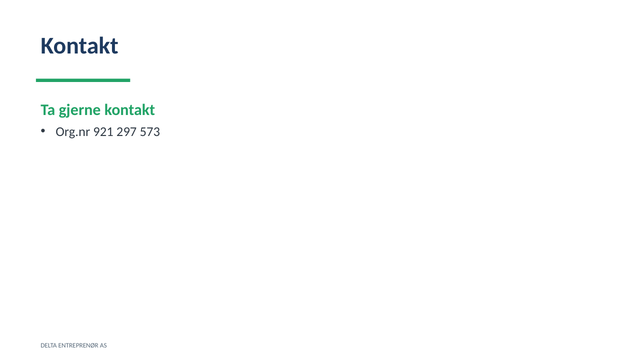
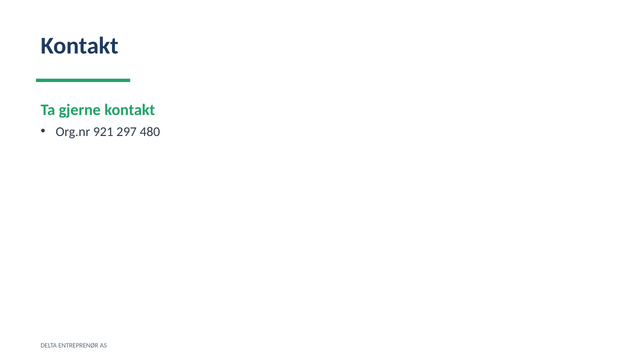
573: 573 -> 480
